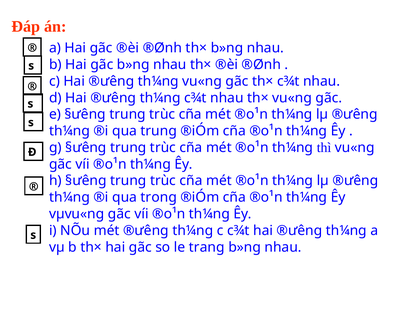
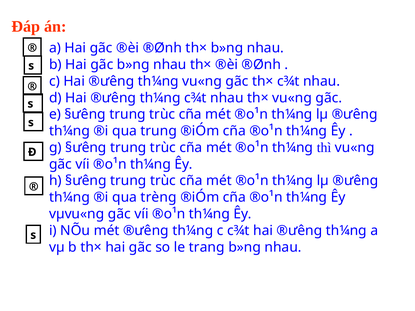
trong: trong -> trèng
